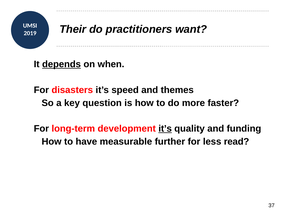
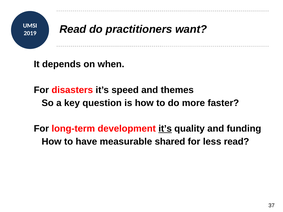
Their at (73, 29): Their -> Read
depends underline: present -> none
further: further -> shared
